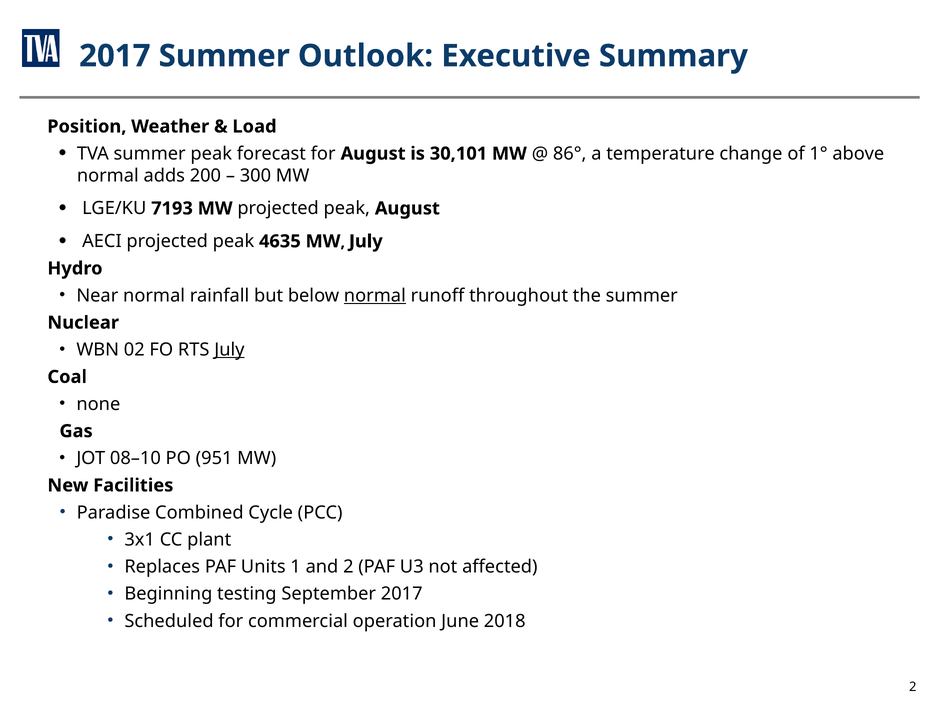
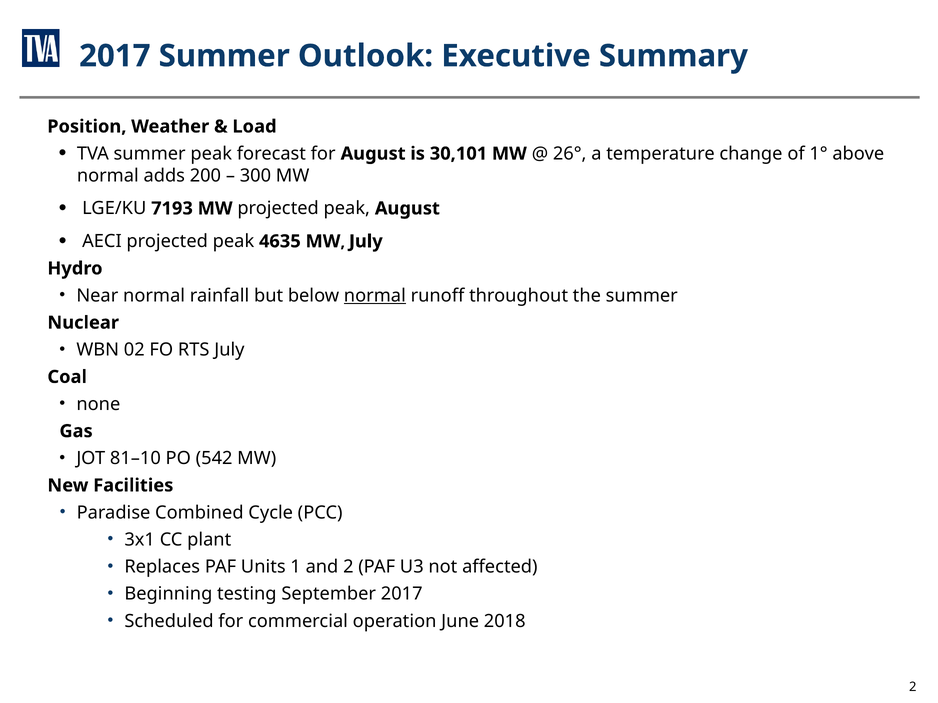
86°: 86° -> 26°
July at (229, 350) underline: present -> none
08–10: 08–10 -> 81–10
951: 951 -> 542
